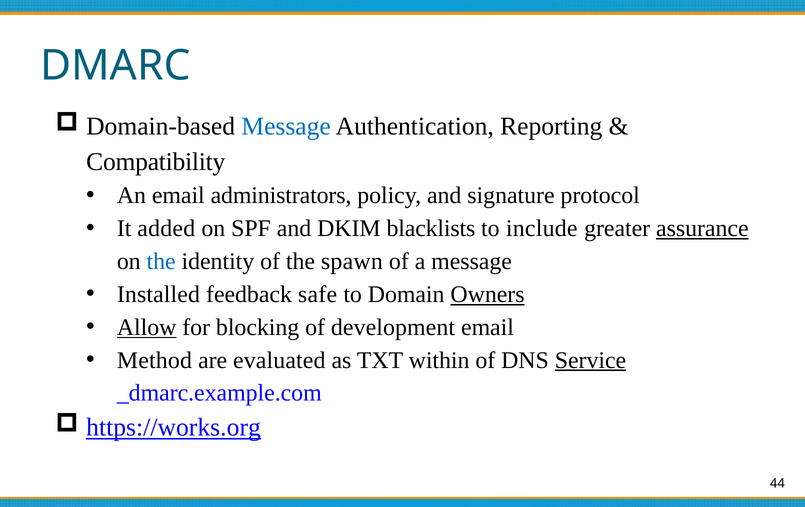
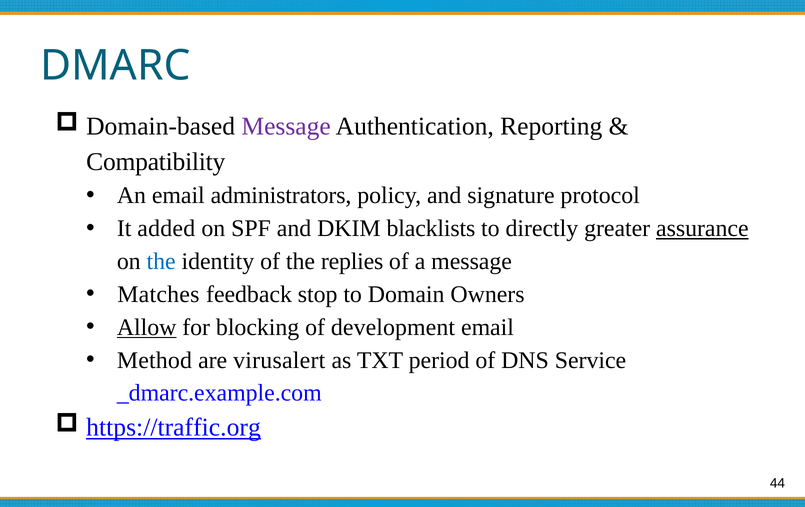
Message at (286, 127) colour: blue -> purple
include: include -> directly
spawn: spawn -> replies
Installed: Installed -> Matches
safe: safe -> stop
Owners underline: present -> none
evaluated: evaluated -> virusalert
within: within -> period
Service underline: present -> none
https://works.org: https://works.org -> https://traffic.org
